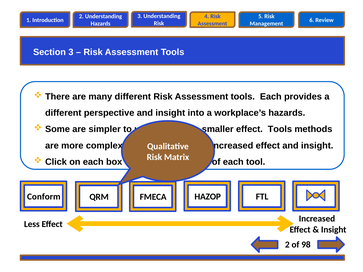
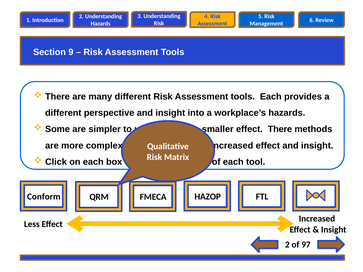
Section 3: 3 -> 9
effect Tools: Tools -> There
98: 98 -> 97
